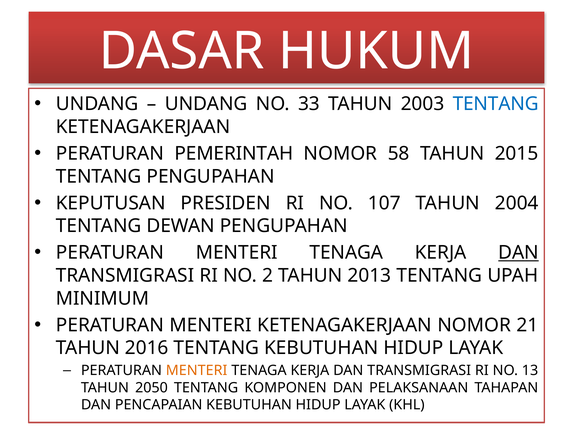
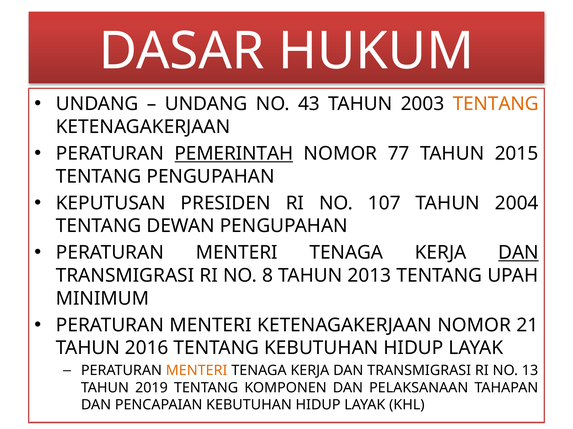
33: 33 -> 43
TENTANG at (496, 104) colour: blue -> orange
PEMERINTAH underline: none -> present
58: 58 -> 77
2: 2 -> 8
2050: 2050 -> 2019
